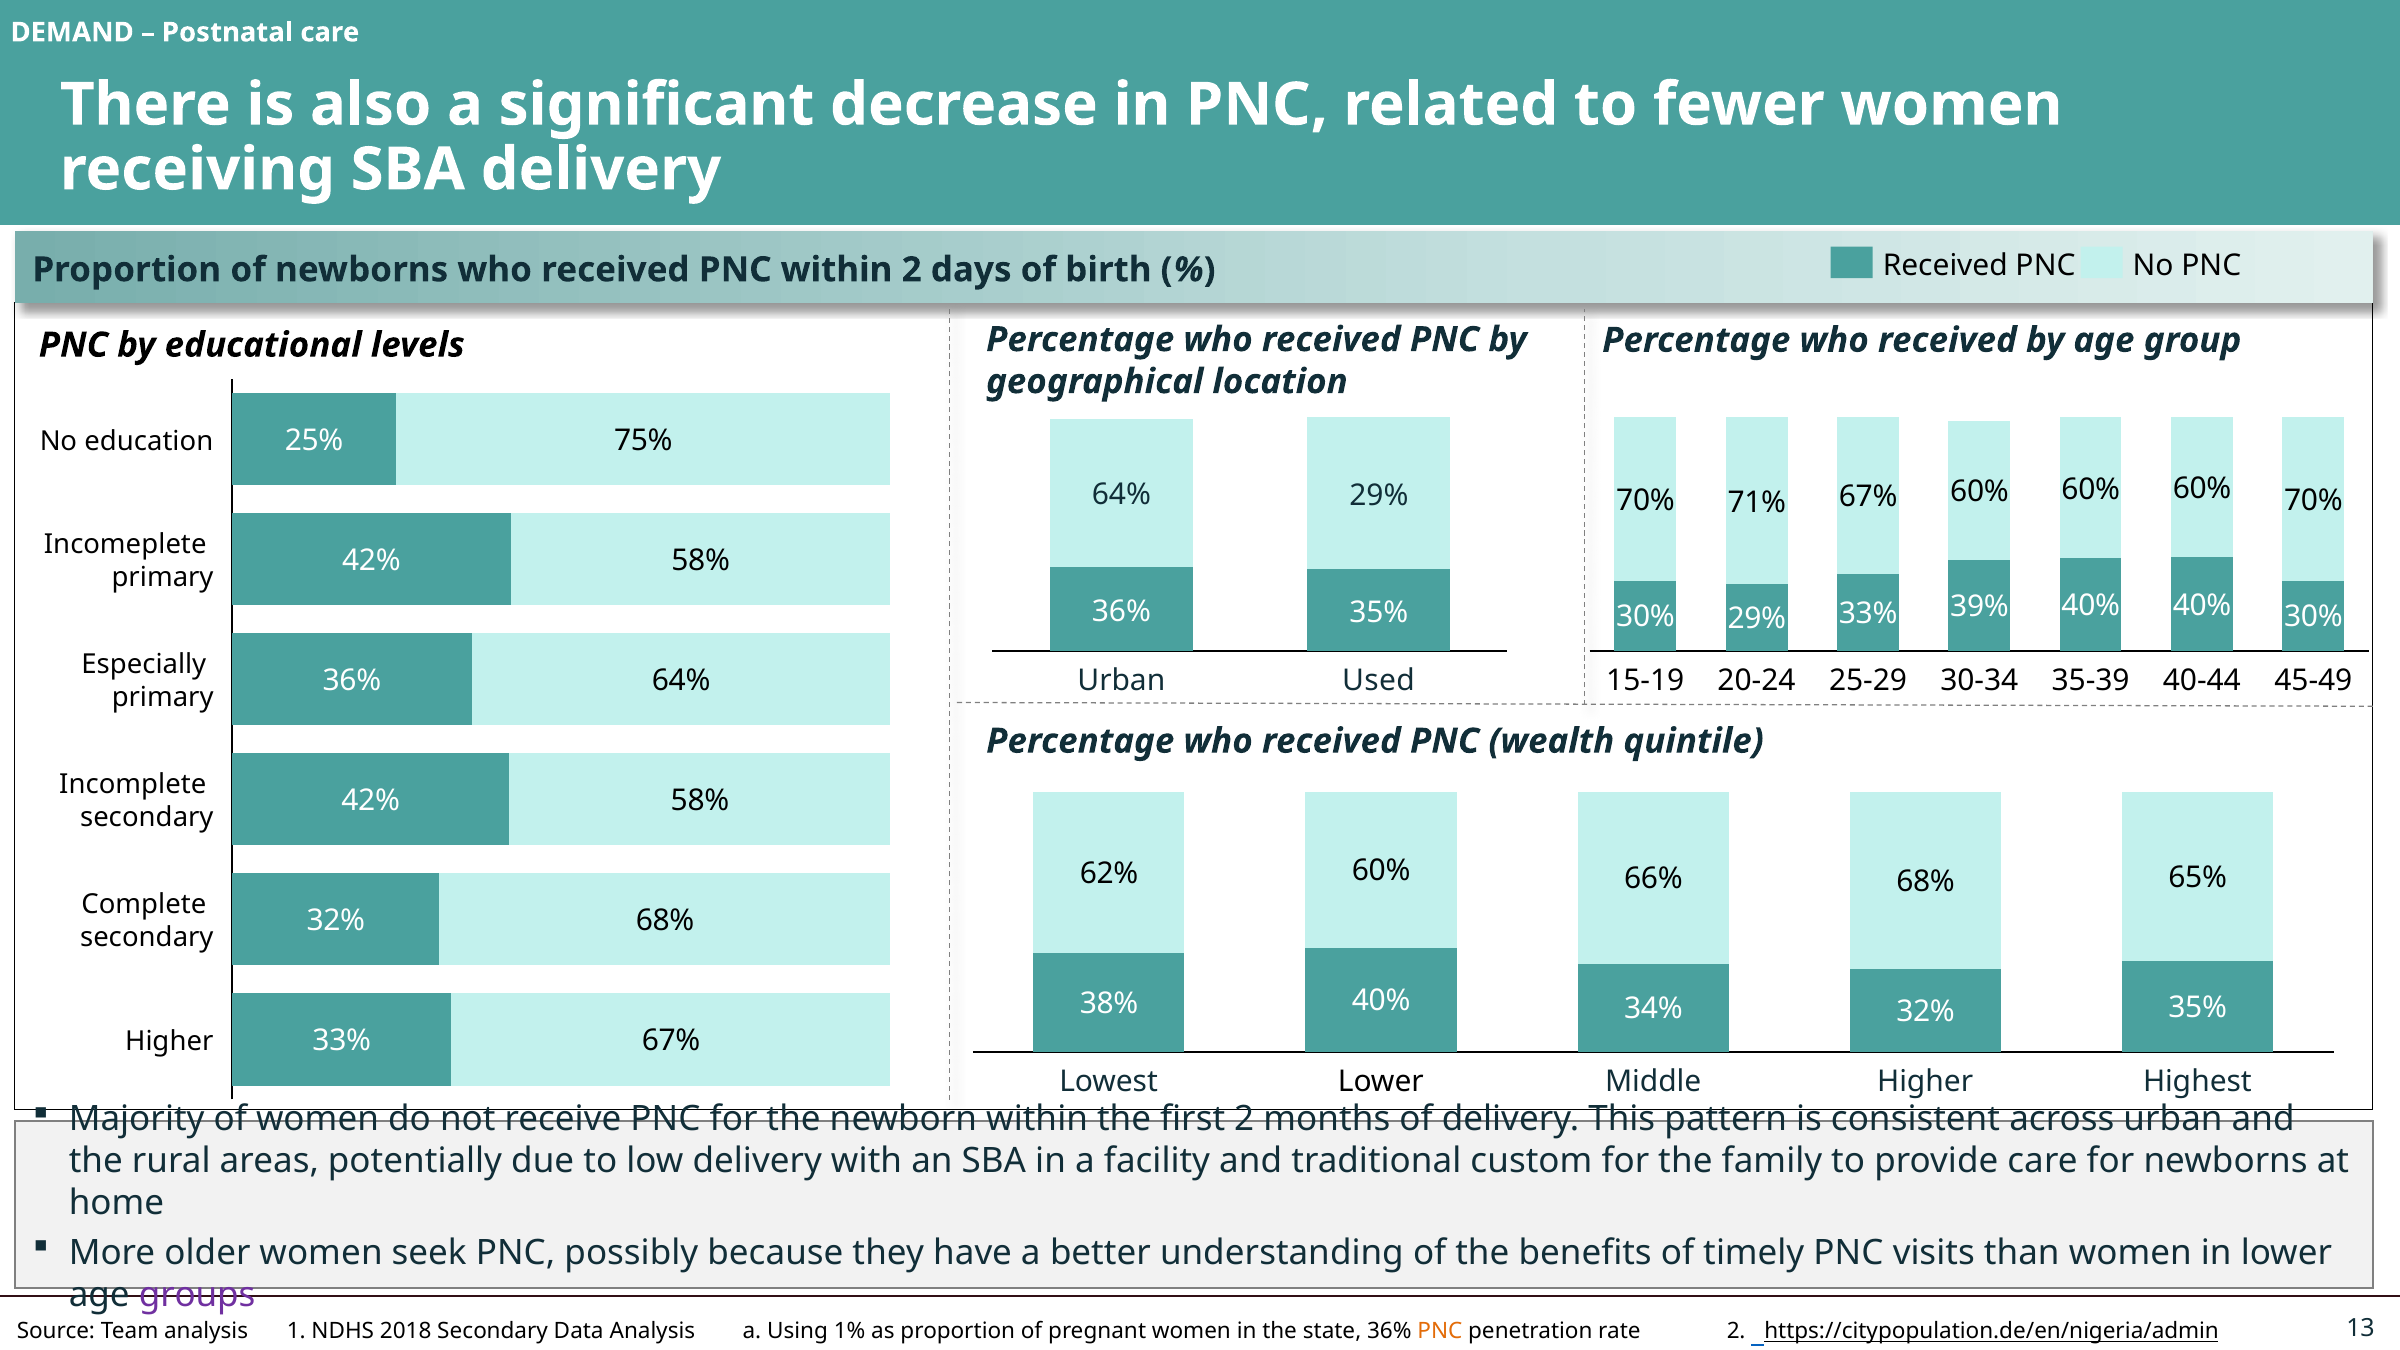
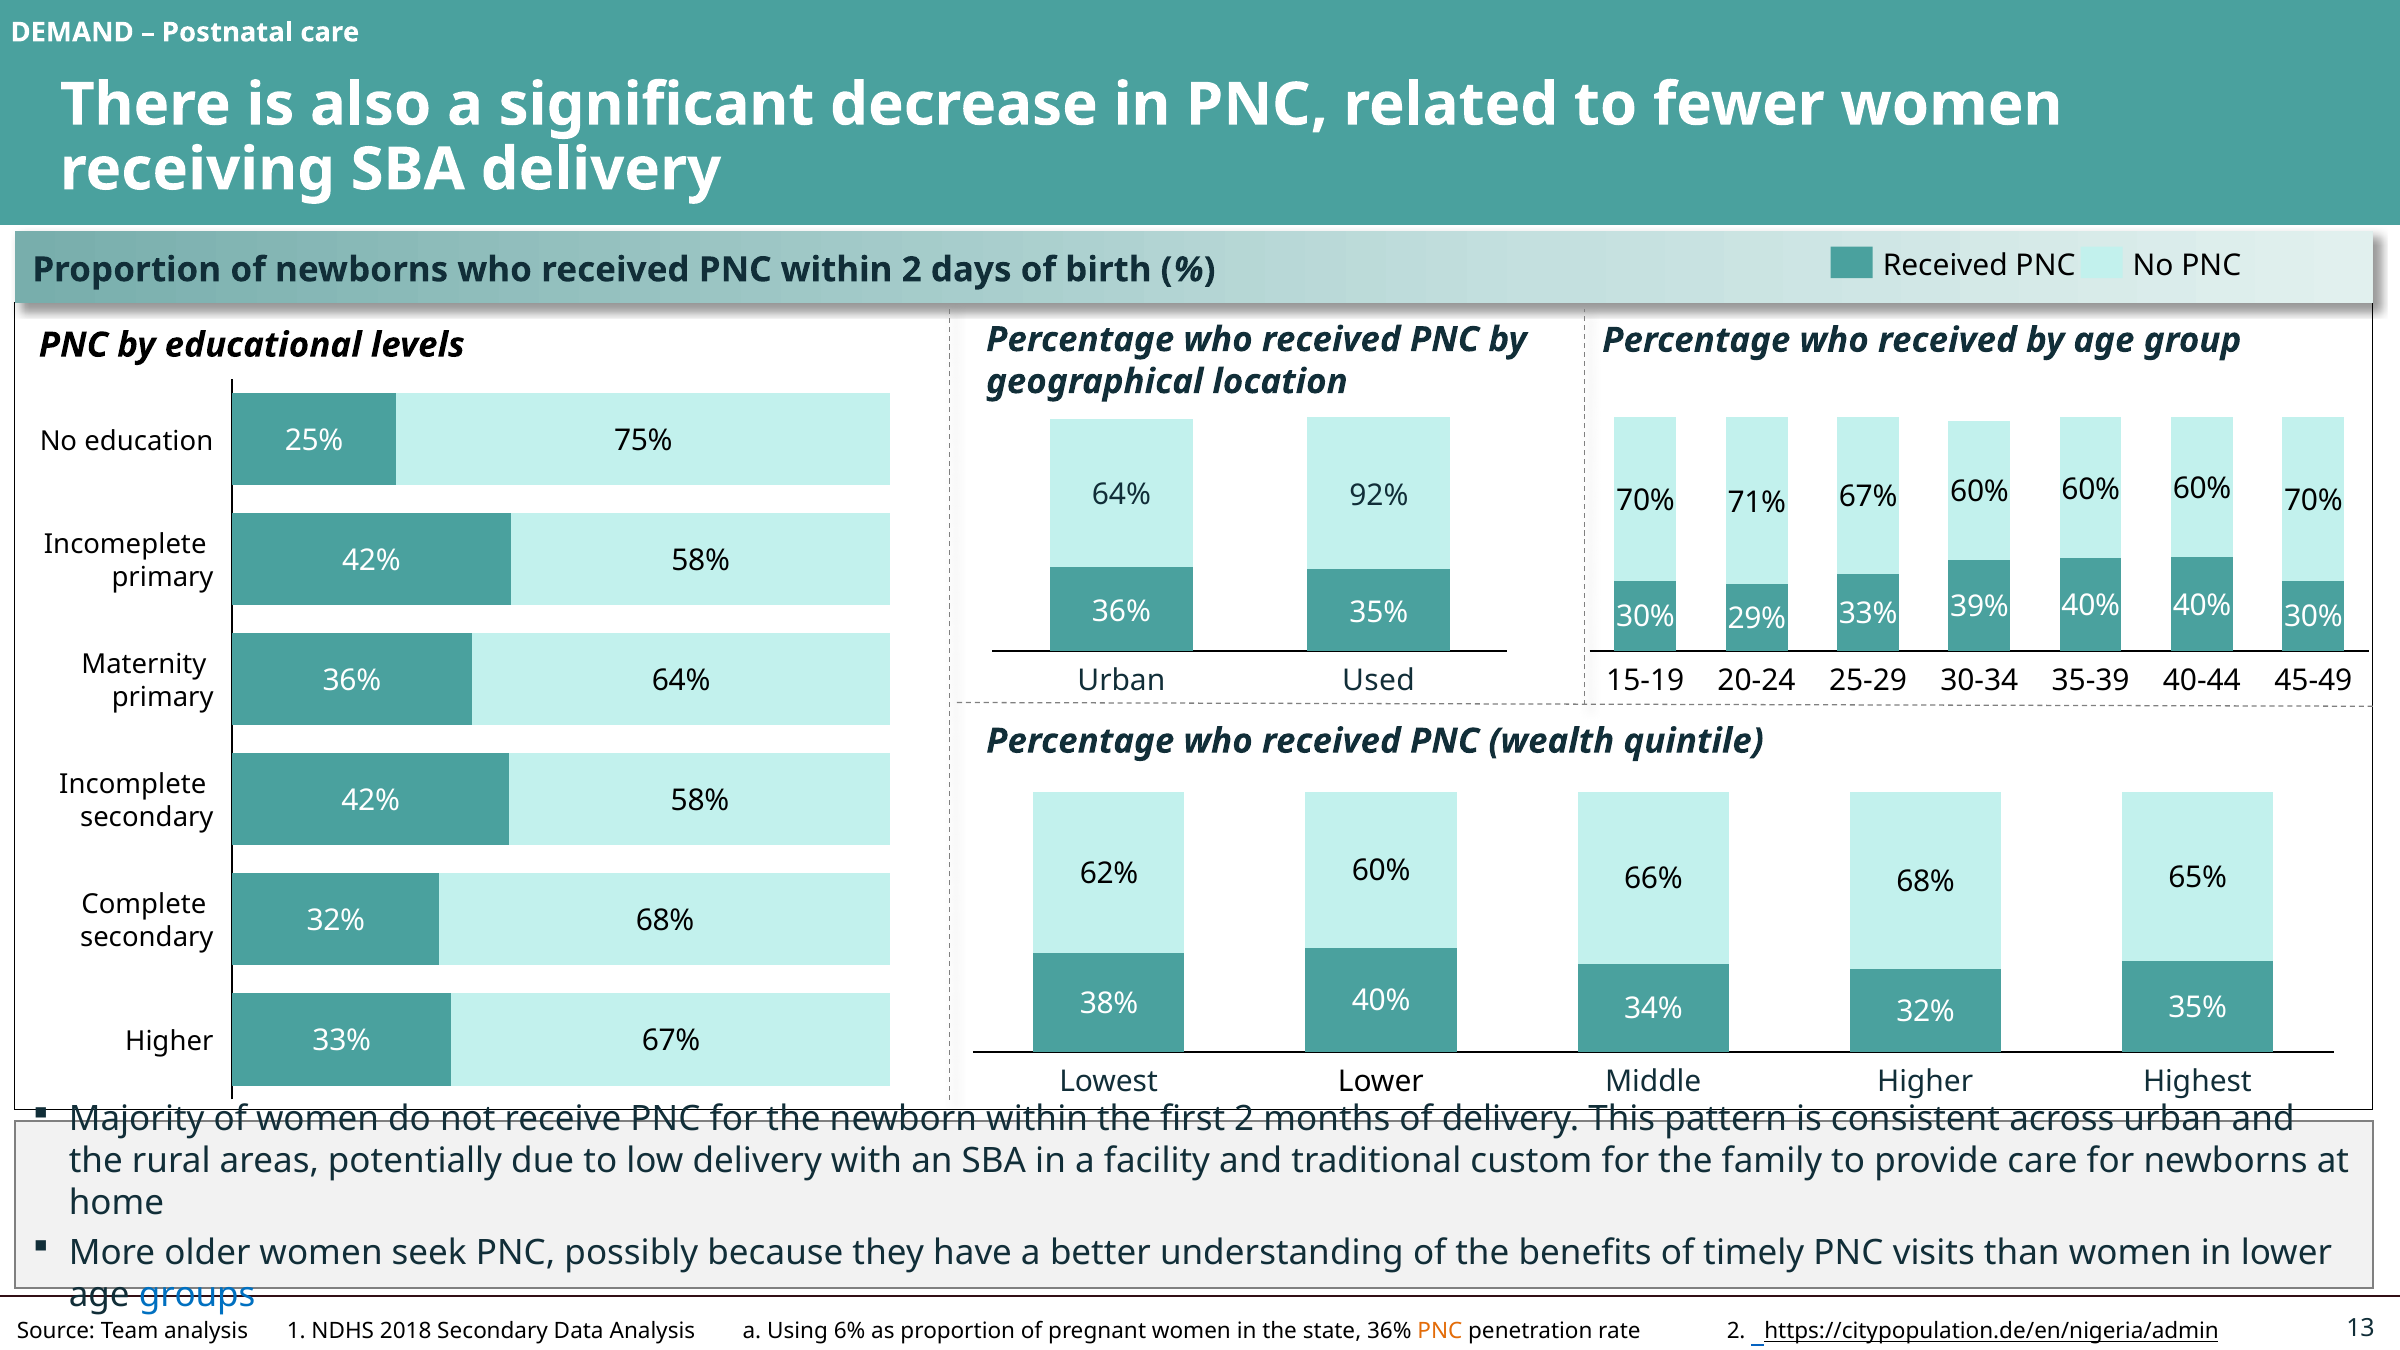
29% at (1379, 496): 29% -> 92%
Especially: Especially -> Maternity
groups colour: purple -> blue
1%: 1% -> 6%
